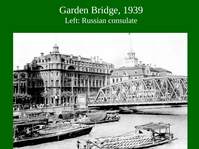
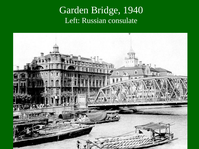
1939: 1939 -> 1940
